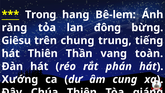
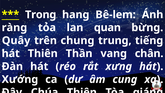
đông: đông -> quan
Giêsu: Giêsu -> Quây
toàn: toàn -> chân
phán: phán -> xưng
